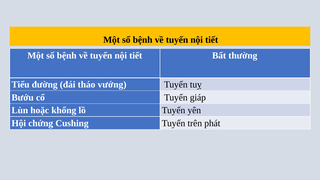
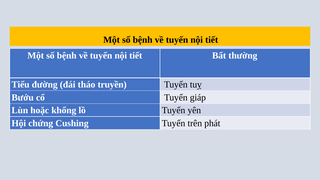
vướng: vướng -> truyền
